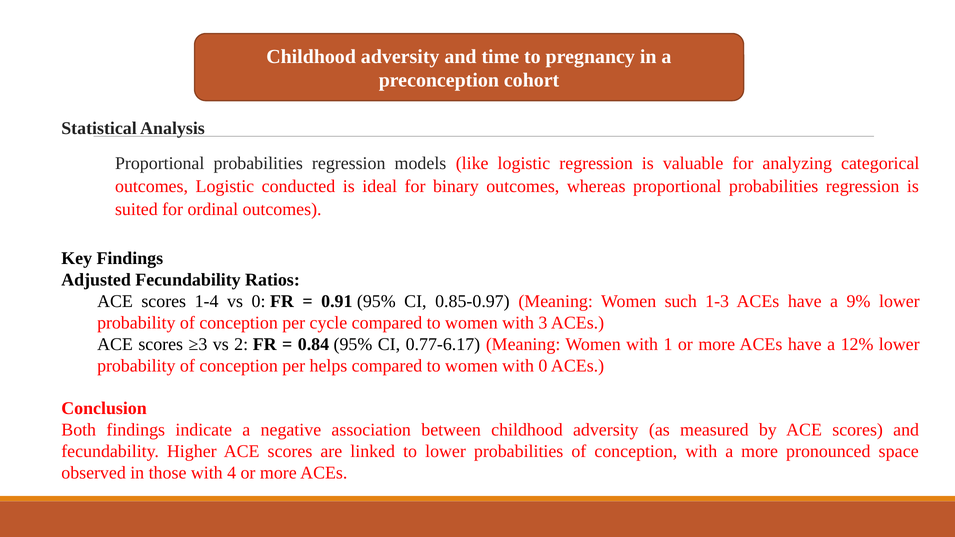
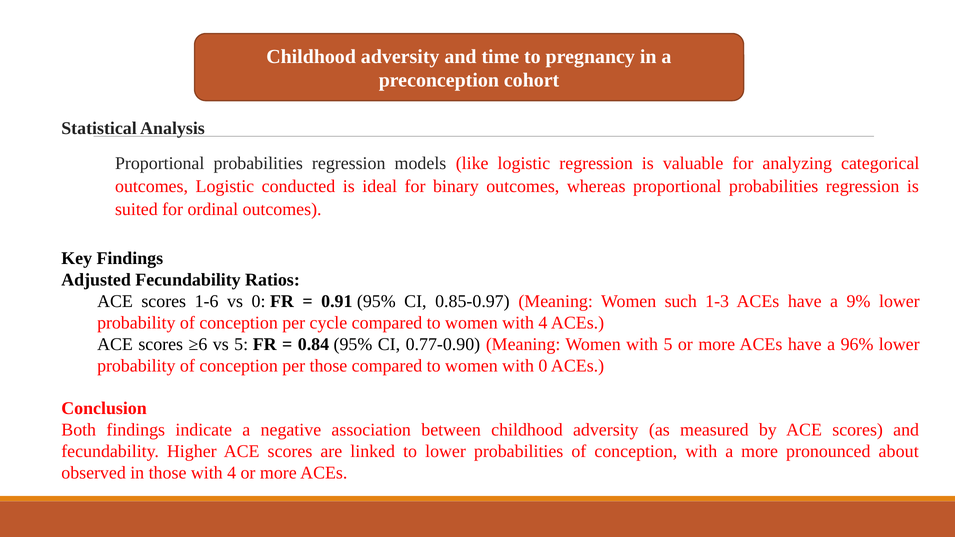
1-4: 1-4 -> 1-6
women with 3: 3 -> 4
≥3: ≥3 -> ≥6
vs 2: 2 -> 5
0.77-6.17: 0.77-6.17 -> 0.77-0.90
with 1: 1 -> 5
12%: 12% -> 96%
per helps: helps -> those
space: space -> about
